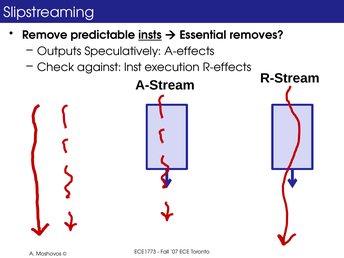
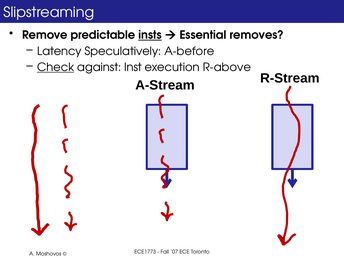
Outputs: Outputs -> Latency
A-effects: A-effects -> A-before
Check underline: none -> present
R-effects: R-effects -> R-above
